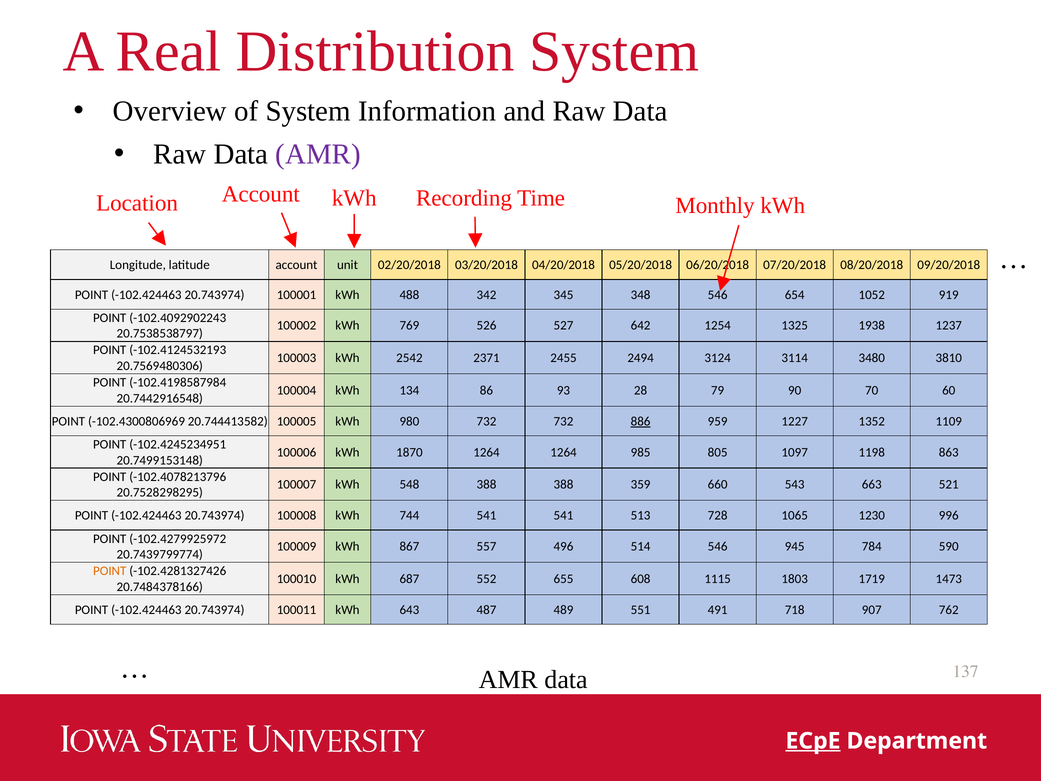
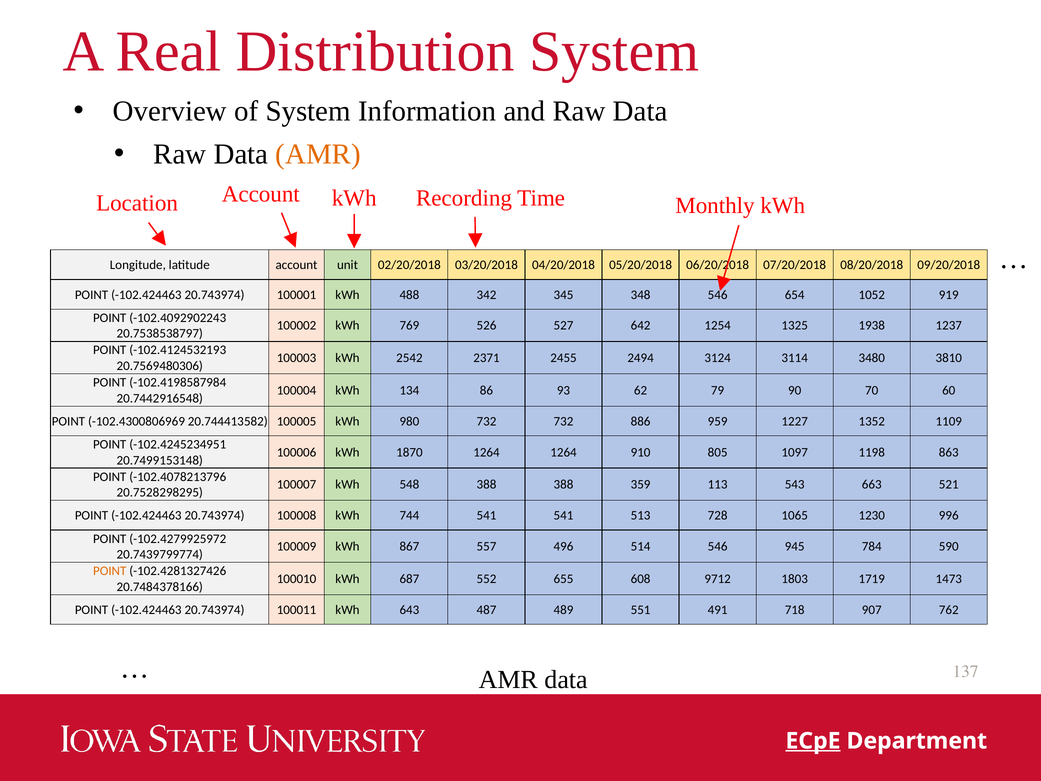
AMR at (318, 154) colour: purple -> orange
28: 28 -> 62
886 underline: present -> none
985: 985 -> 910
660: 660 -> 113
1115: 1115 -> 9712
